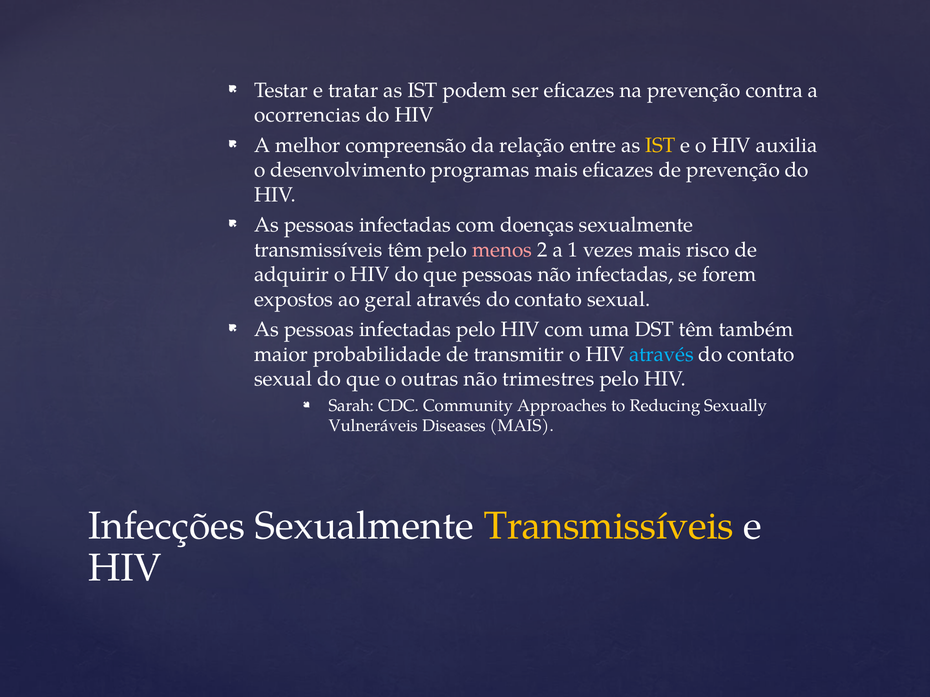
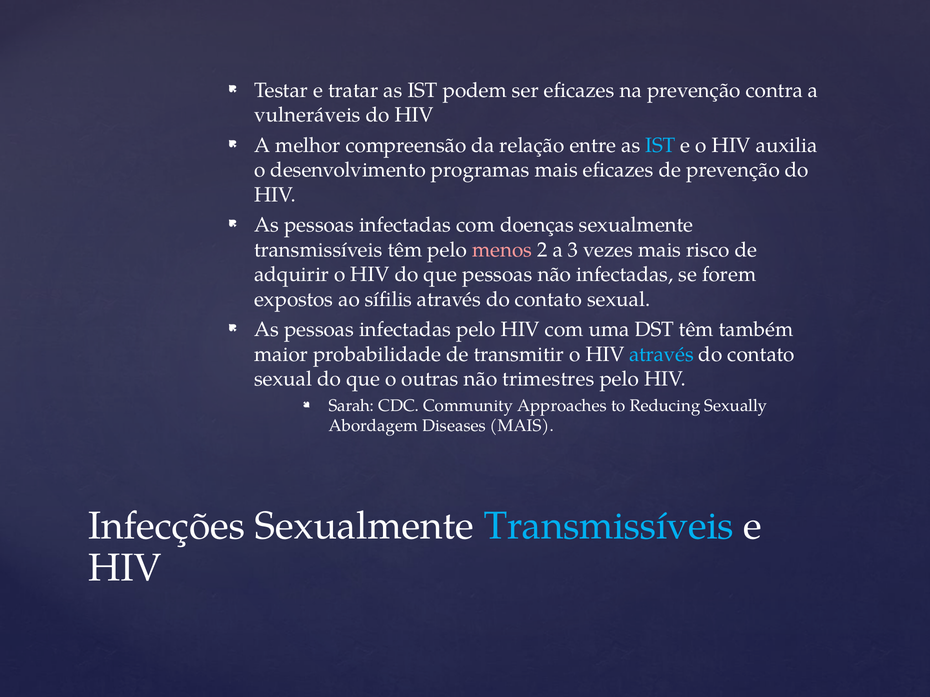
ocorrencias: ocorrencias -> vulneráveis
IST at (660, 145) colour: yellow -> light blue
1: 1 -> 3
geral: geral -> sífilis
Vulneráveis: Vulneráveis -> Abordagem
Transmissíveis at (609, 527) colour: yellow -> light blue
